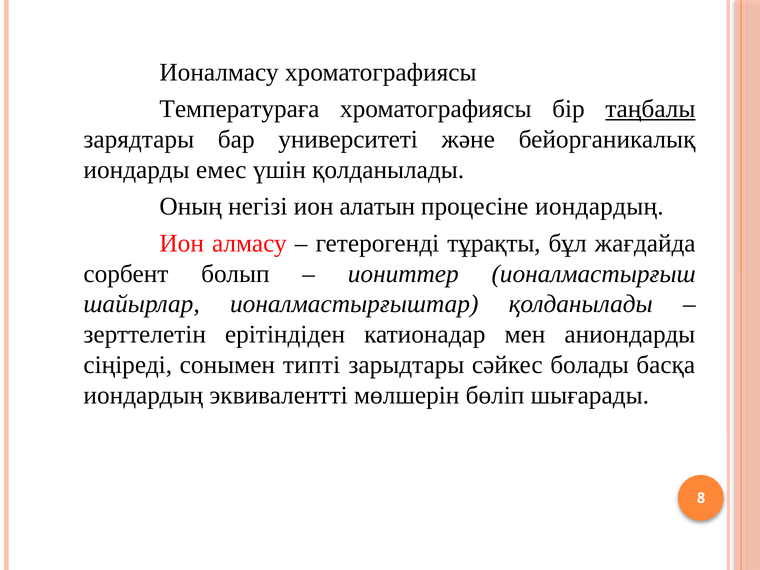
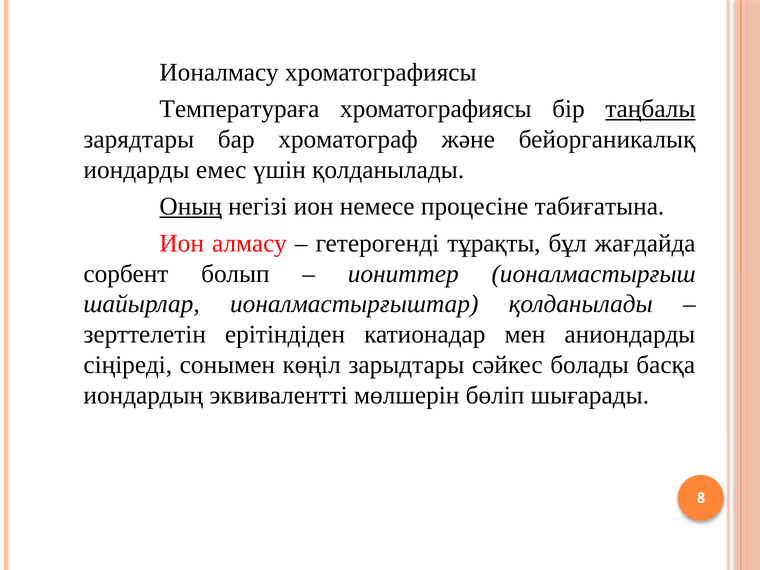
университеті: университеті -> хроматограф
Оның underline: none -> present
алатын: алатын -> немесе
процесіне иондардың: иондардың -> табиғатына
типті: типті -> көңіл
